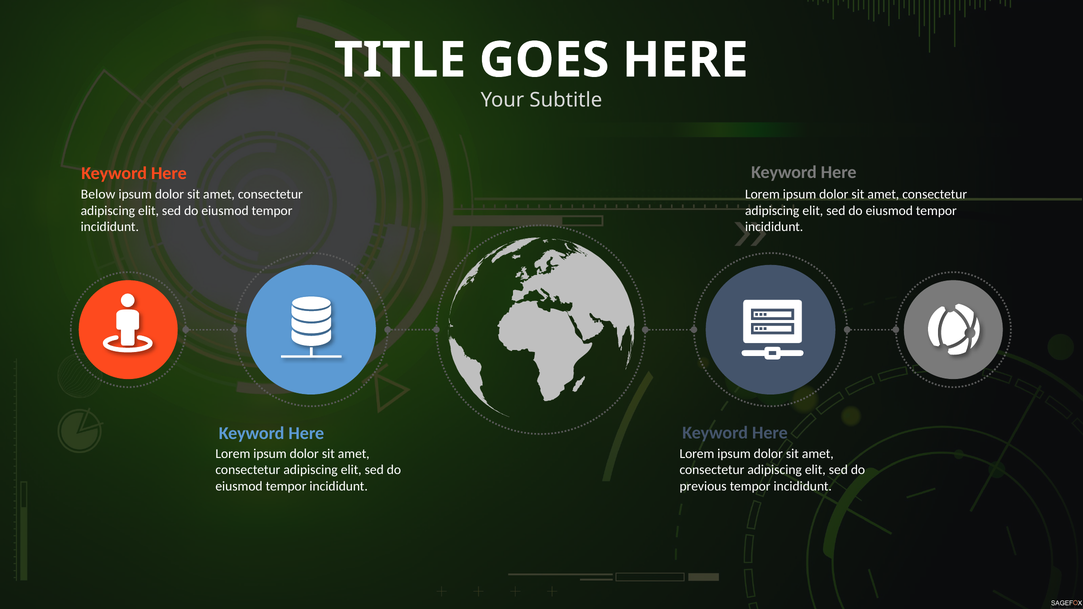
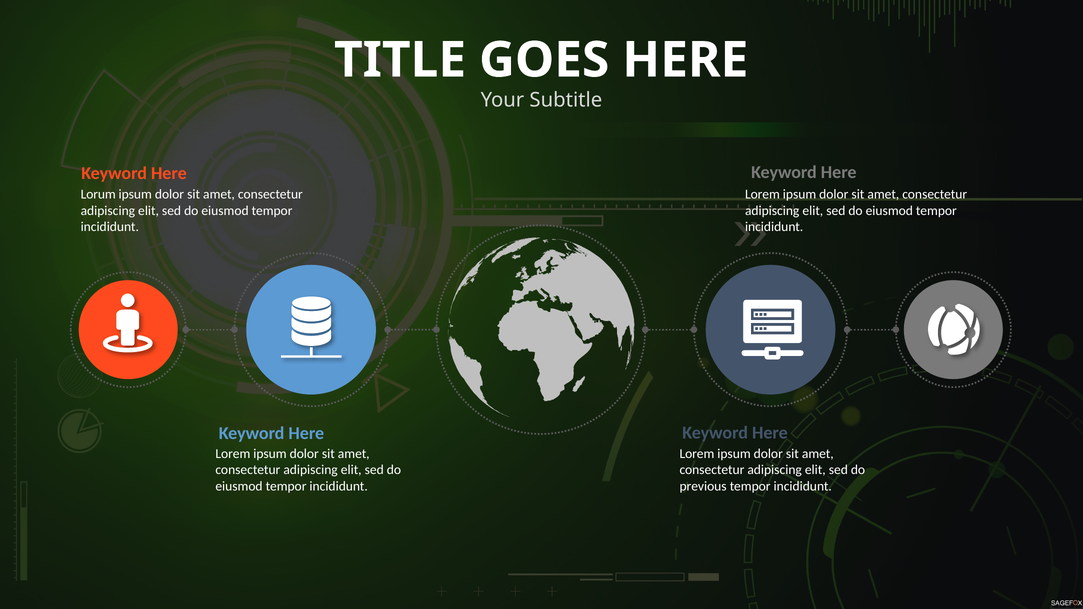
Below: Below -> Lorum
